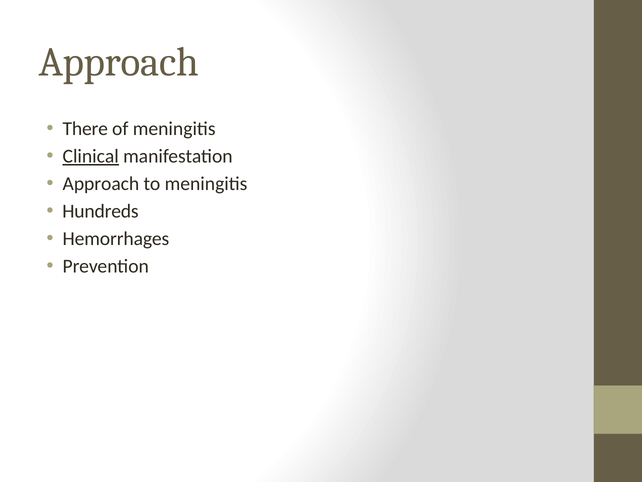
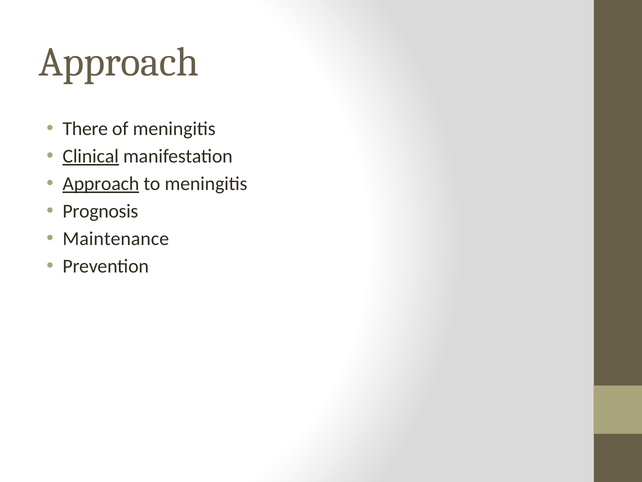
Approach at (101, 184) underline: none -> present
Hundreds: Hundreds -> Prognosis
Hemorrhages: Hemorrhages -> Maintenance
